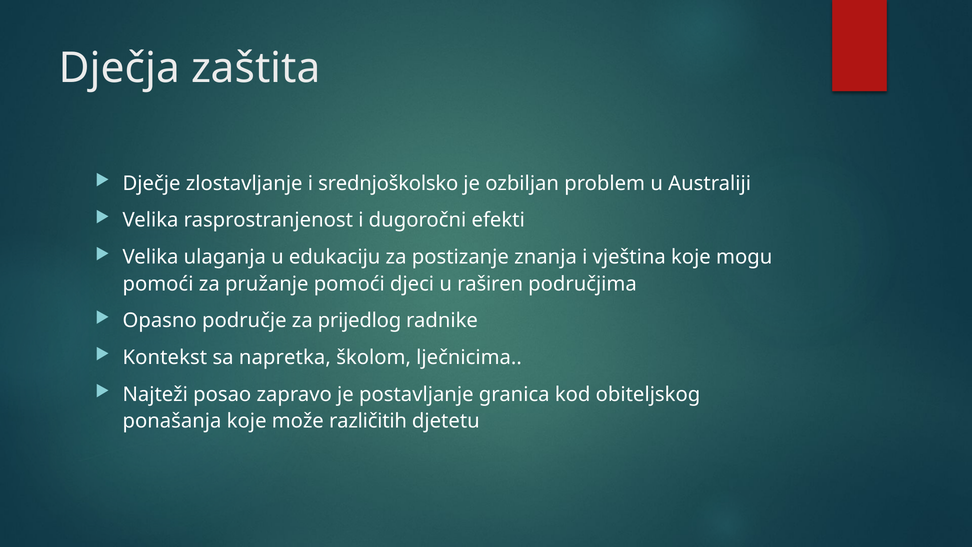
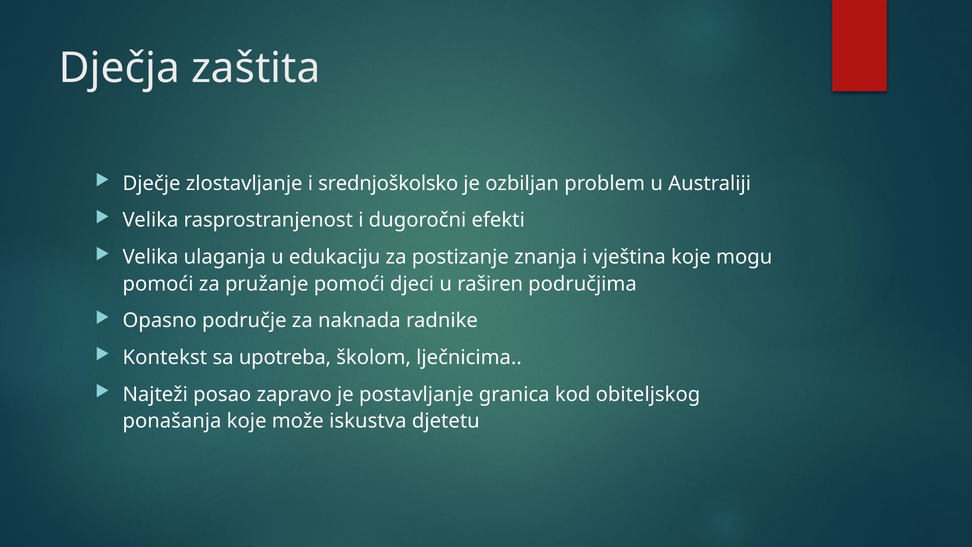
prijedlog: prijedlog -> naknada
napretka: napretka -> upotreba
različitih: različitih -> iskustva
